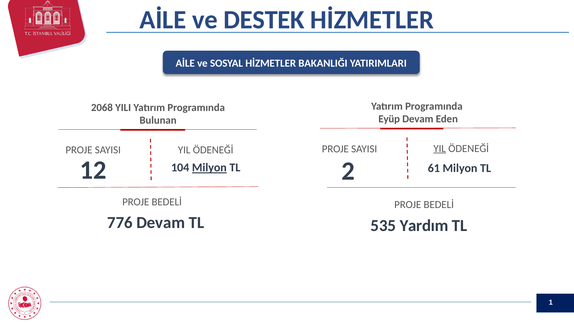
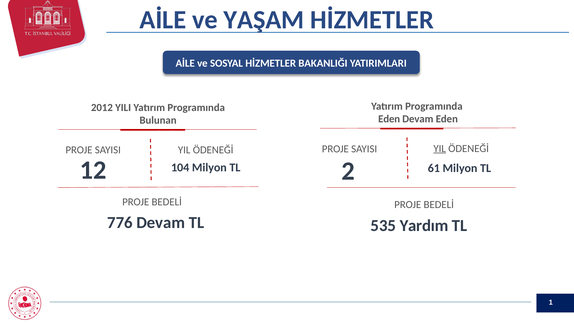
DESTEK: DESTEK -> YAŞAM
2068: 2068 -> 2012
Eyüp at (389, 119): Eyüp -> Eden
Milyon at (209, 168) underline: present -> none
